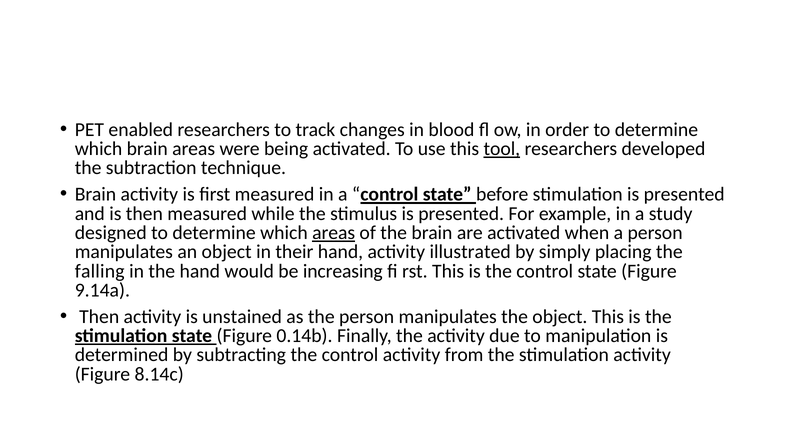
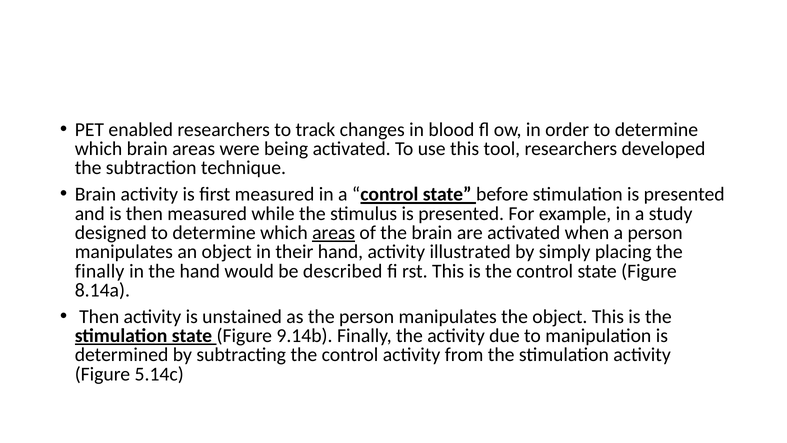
tool underline: present -> none
falling at (100, 271): falling -> finally
increasing: increasing -> described
9.14a: 9.14a -> 8.14a
0.14b: 0.14b -> 9.14b
8.14c: 8.14c -> 5.14c
